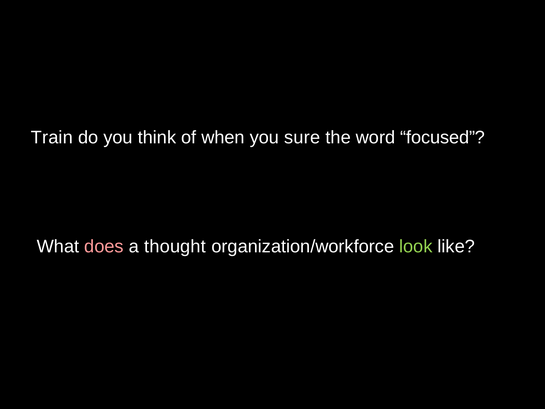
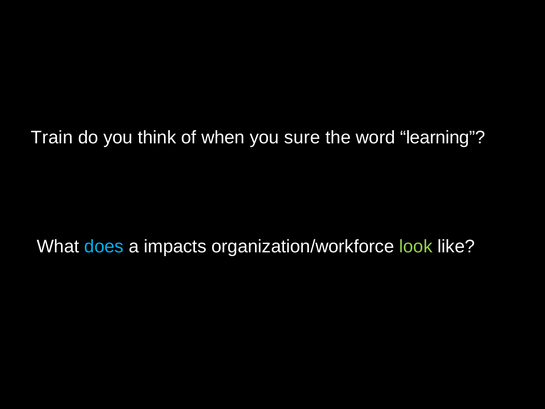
focused: focused -> learning
does colour: pink -> light blue
thought: thought -> impacts
